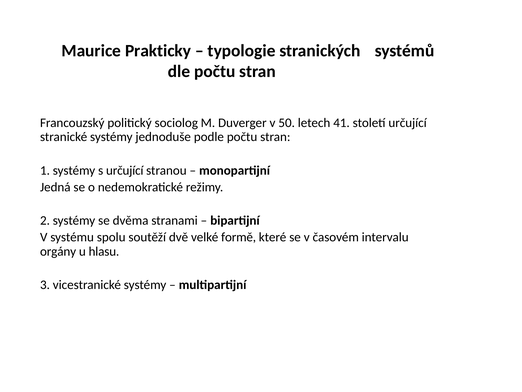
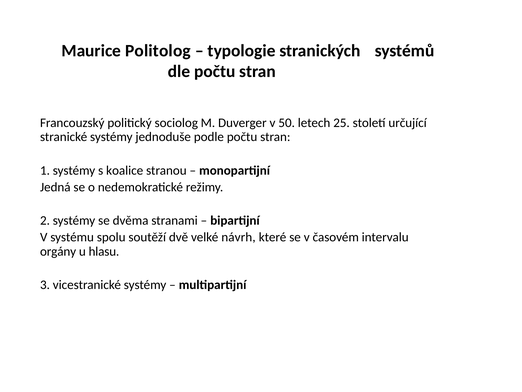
Prakticky: Prakticky -> Politolog
41: 41 -> 25
s určující: určující -> koalice
formě: formě -> návrh
